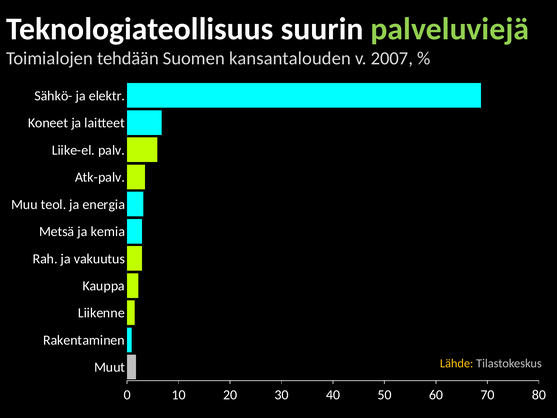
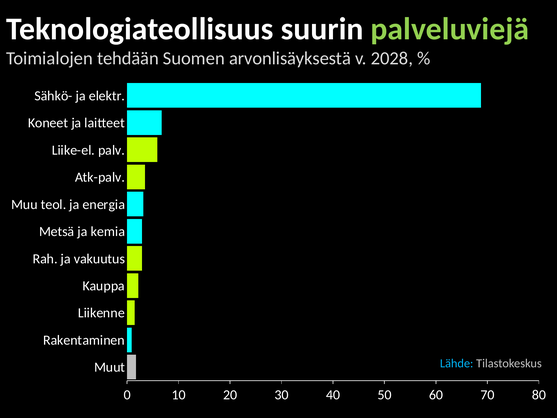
kansantalouden: kansantalouden -> arvonlisäyksestä
2007: 2007 -> 2028
Lähde colour: yellow -> light blue
